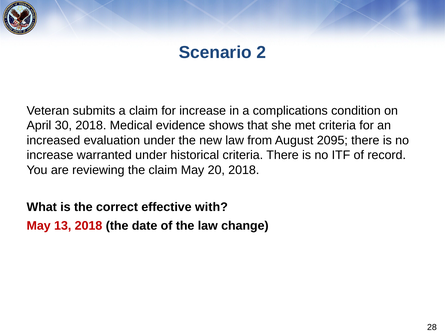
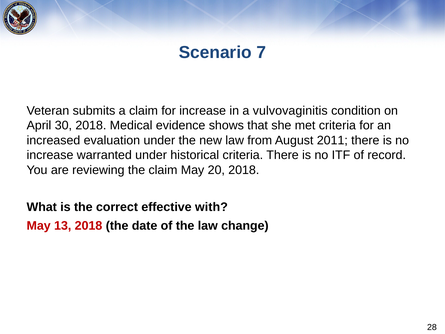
2: 2 -> 7
complications: complications -> vulvovaginitis
2095: 2095 -> 2011
